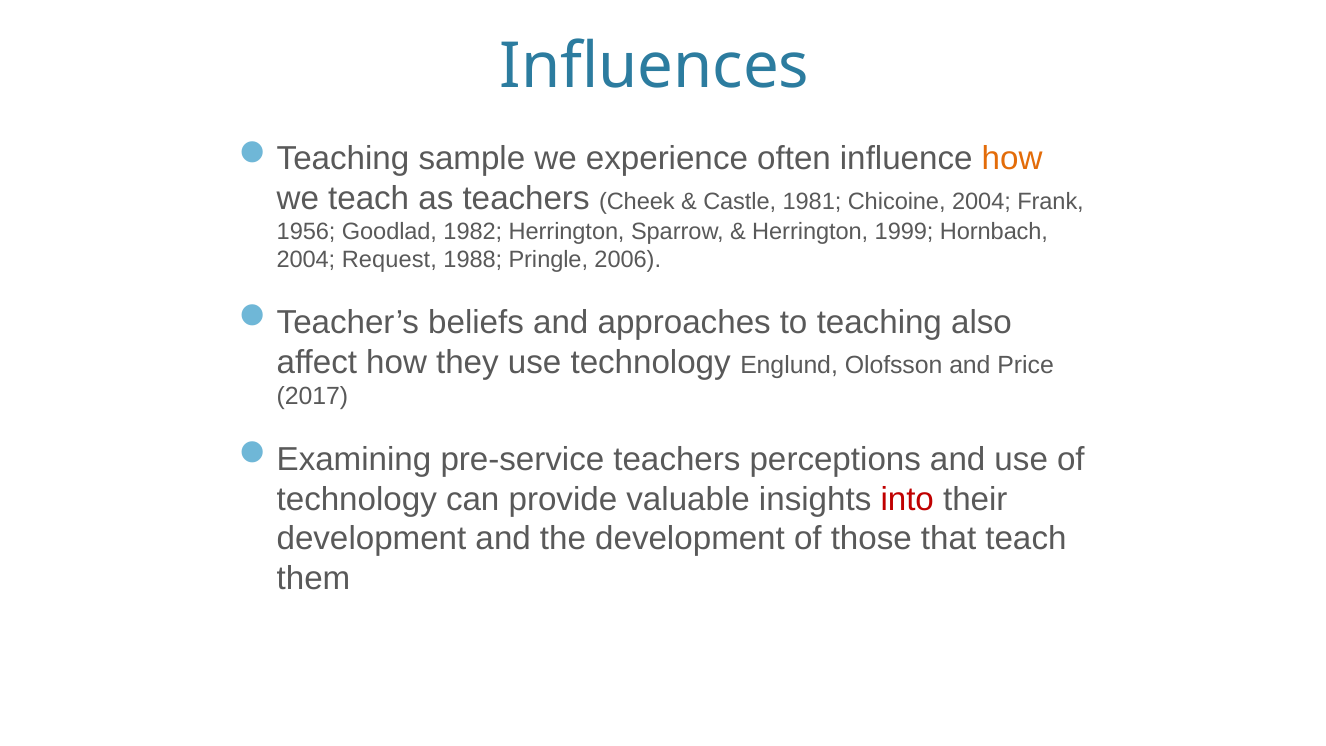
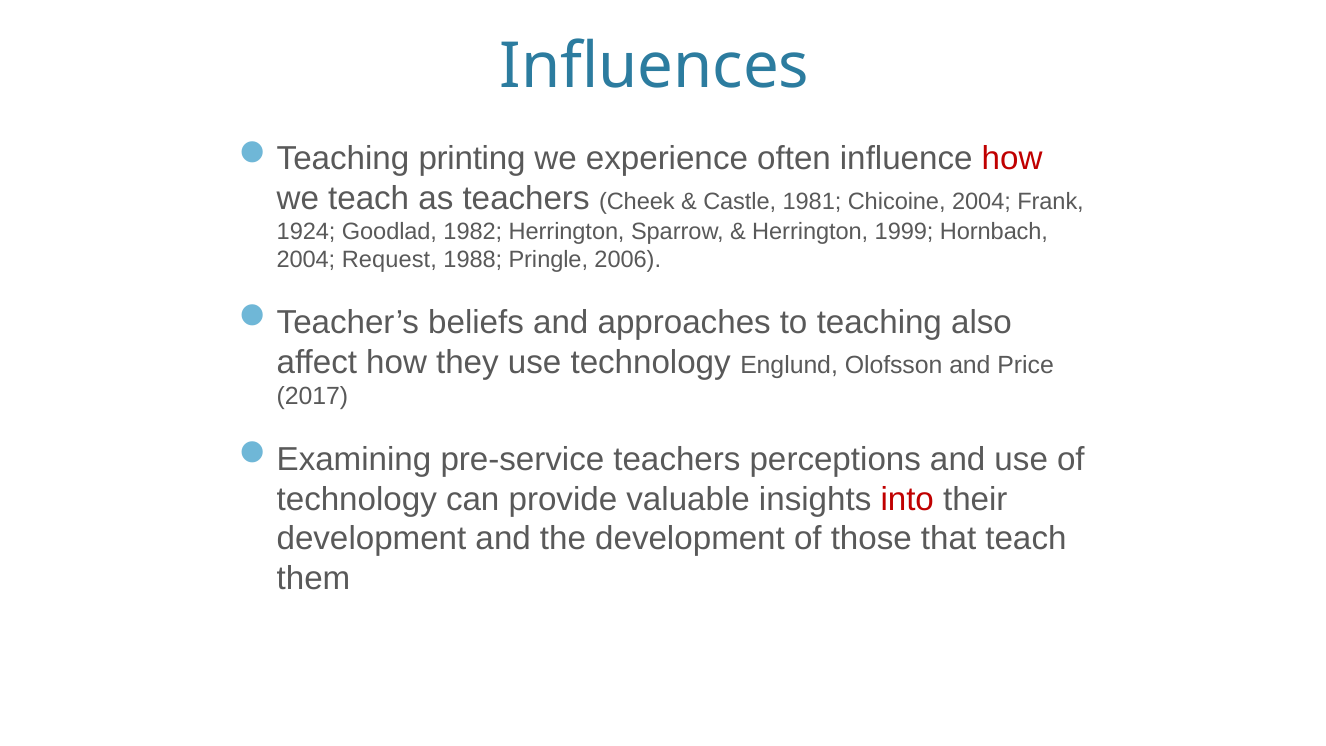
sample: sample -> printing
how at (1012, 159) colour: orange -> red
1956: 1956 -> 1924
